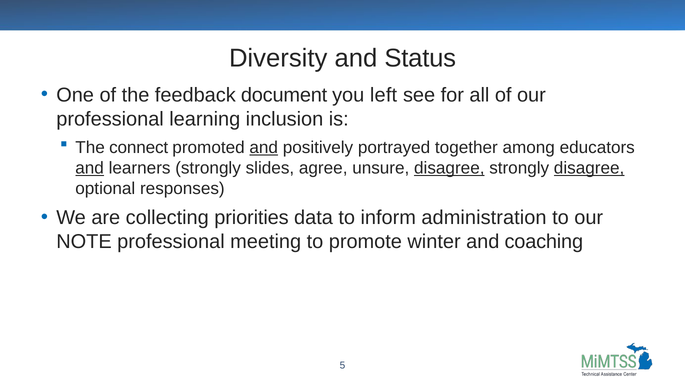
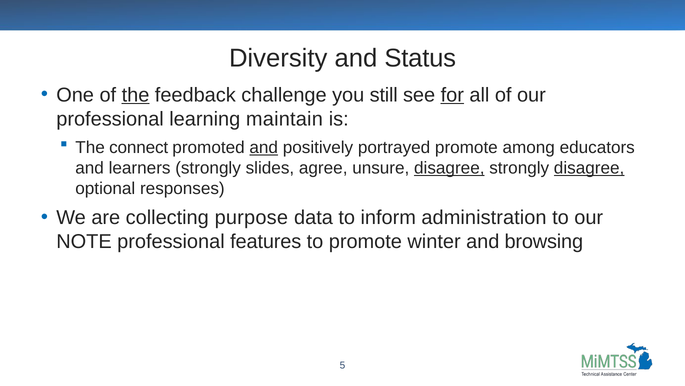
the at (136, 95) underline: none -> present
document: document -> challenge
left: left -> still
for underline: none -> present
inclusion: inclusion -> maintain
portrayed together: together -> promote
and at (90, 168) underline: present -> none
priorities: priorities -> purpose
meeting: meeting -> features
coaching: coaching -> browsing
